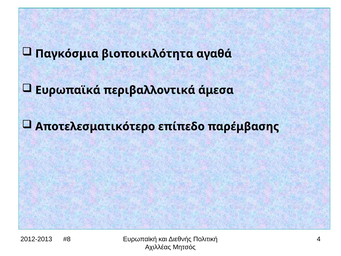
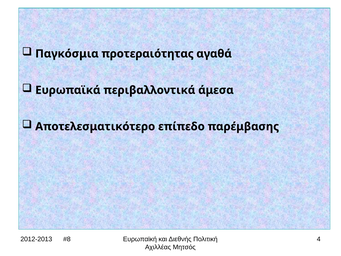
βιοποικιλότητα: βιοποικιλότητα -> προτεραιότητας
